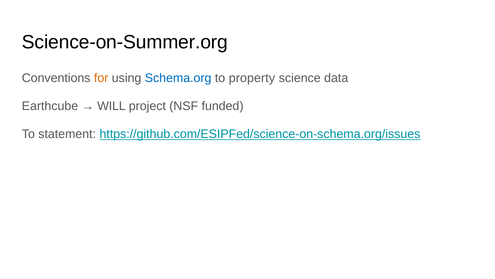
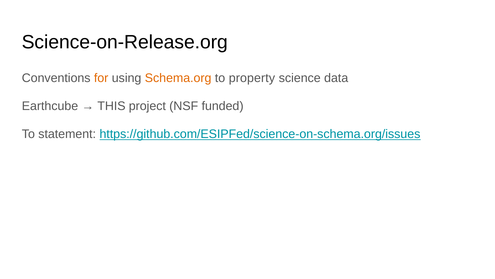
Science-on-Summer.org: Science-on-Summer.org -> Science-on-Release.org
Schema.org colour: blue -> orange
WILL: WILL -> THIS
